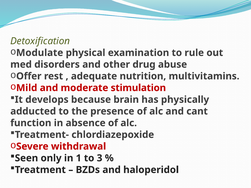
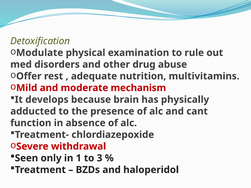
stimulation: stimulation -> mechanism
